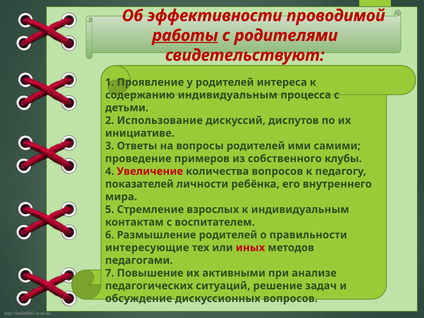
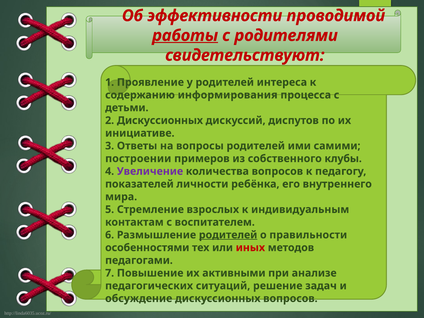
содержанию индивидуальным: индивидуальным -> информирования
2 Использование: Использование -> Дискуссионных
проведение: проведение -> построении
Увеличение colour: red -> purple
родителей at (228, 235) underline: none -> present
интересующие: интересующие -> особенностями
